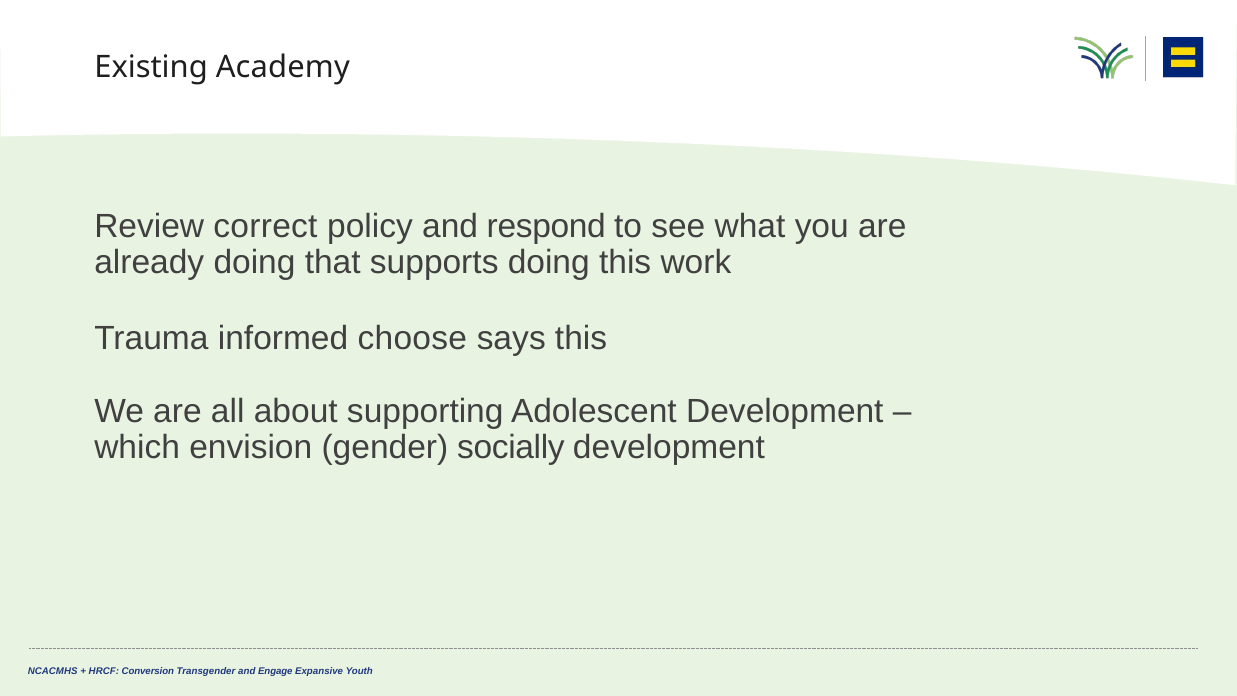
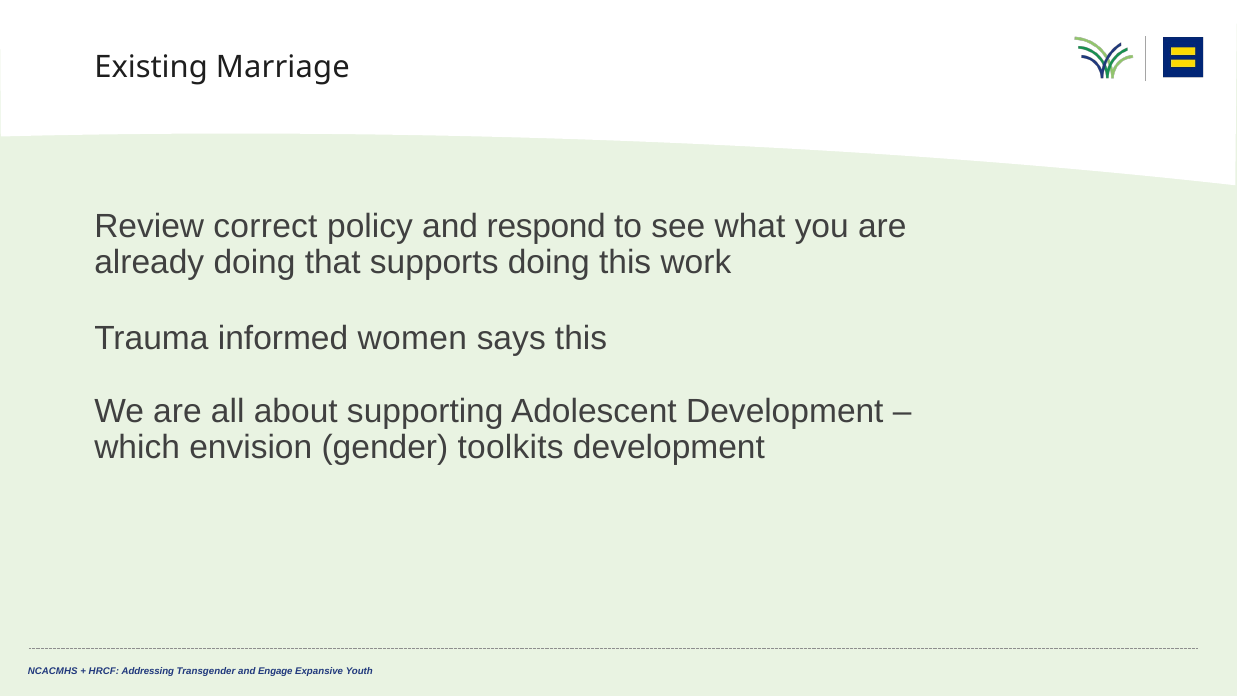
Academy: Academy -> Marriage
choose: choose -> women
socially: socially -> toolkits
Conversion: Conversion -> Addressing
